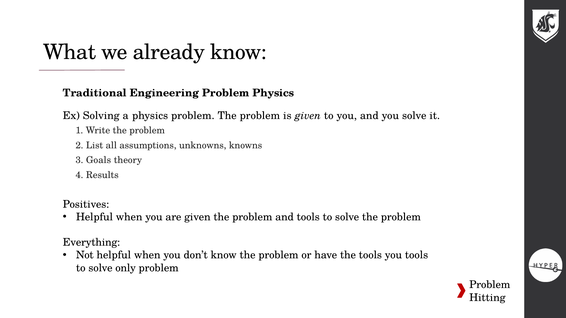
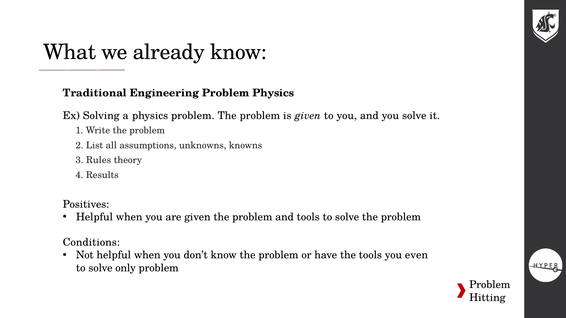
Goals: Goals -> Rules
Everything: Everything -> Conditions
you tools: tools -> even
